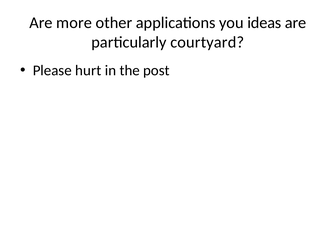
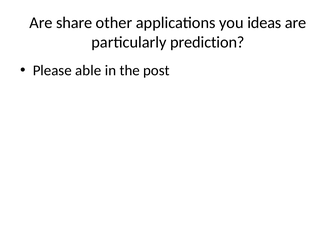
more: more -> share
courtyard: courtyard -> prediction
hurt: hurt -> able
